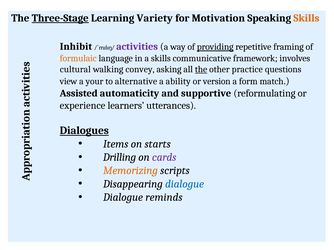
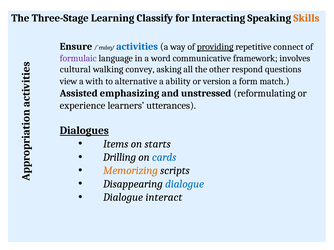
Three-Stage underline: present -> none
Variety: Variety -> Classify
Motivation: Motivation -> Interacting
Inhibit: Inhibit -> Ensure
activities colour: purple -> blue
framing: framing -> connect
formulaic colour: orange -> purple
a skills: skills -> word
the at (201, 69) underline: present -> none
practice: practice -> respond
your: your -> with
automaticity: automaticity -> emphasizing
supportive: supportive -> unstressed
cards colour: purple -> blue
reminds: reminds -> interact
